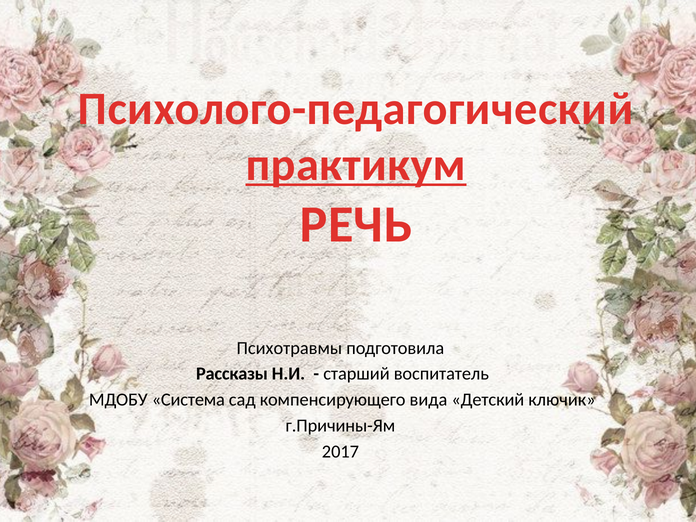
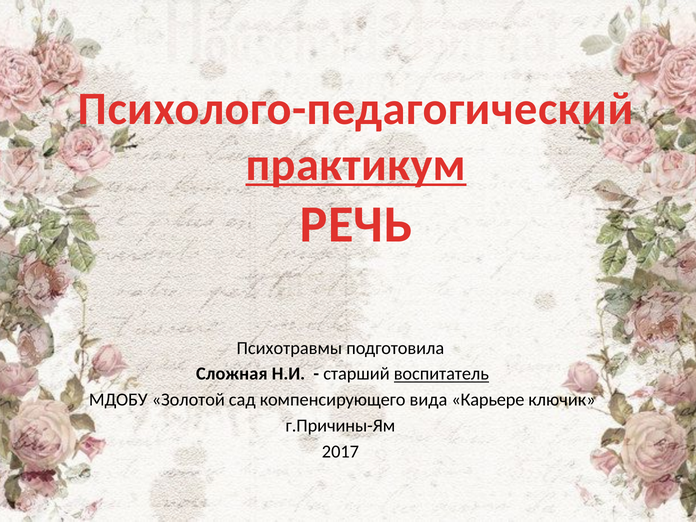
Рассказы: Рассказы -> Сложная
воспитатель underline: none -> present
Система: Система -> Золотой
Детский: Детский -> Карьере
